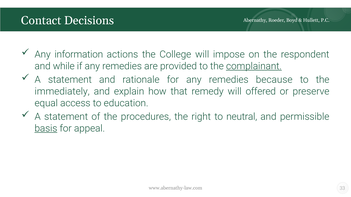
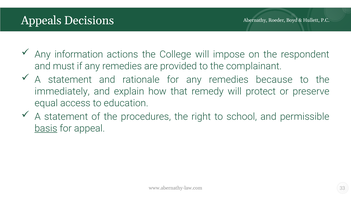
Contact: Contact -> Appeals
while: while -> must
complainant underline: present -> none
offered: offered -> protect
neutral: neutral -> school
